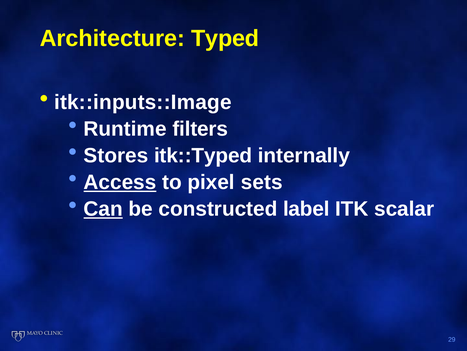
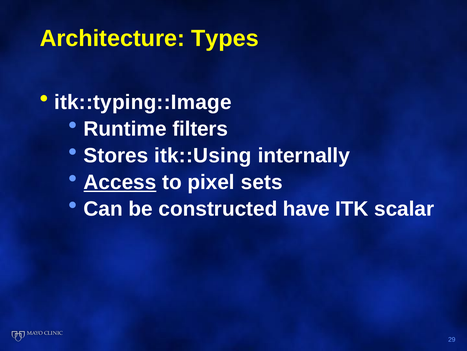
Typed: Typed -> Types
itk::inputs::Image: itk::inputs::Image -> itk::typing::Image
itk::Typed: itk::Typed -> itk::Using
Can underline: present -> none
label: label -> have
